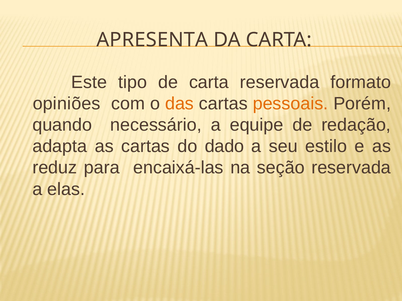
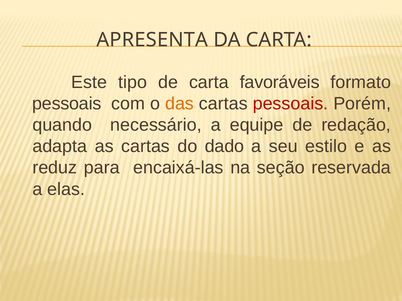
carta reservada: reservada -> favoráveis
opiniões at (67, 104): opiniões -> pessoais
pessoais at (290, 104) colour: orange -> red
